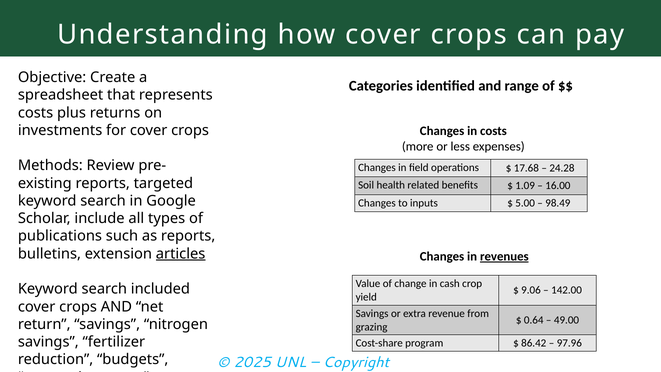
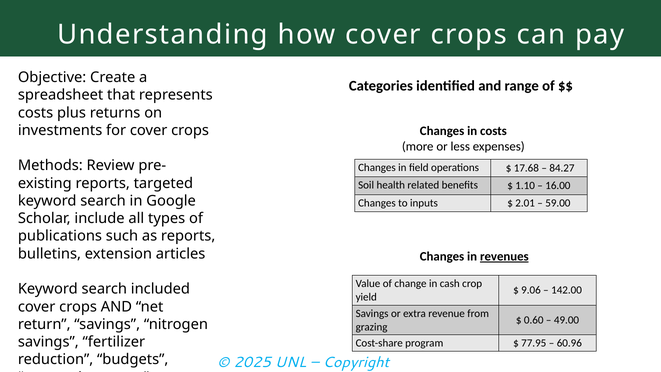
24.28: 24.28 -> 84.27
1.09: 1.09 -> 1.10
5.00: 5.00 -> 2.01
98.49: 98.49 -> 59.00
articles underline: present -> none
0.64: 0.64 -> 0.60
86.42: 86.42 -> 77.95
97.96: 97.96 -> 60.96
